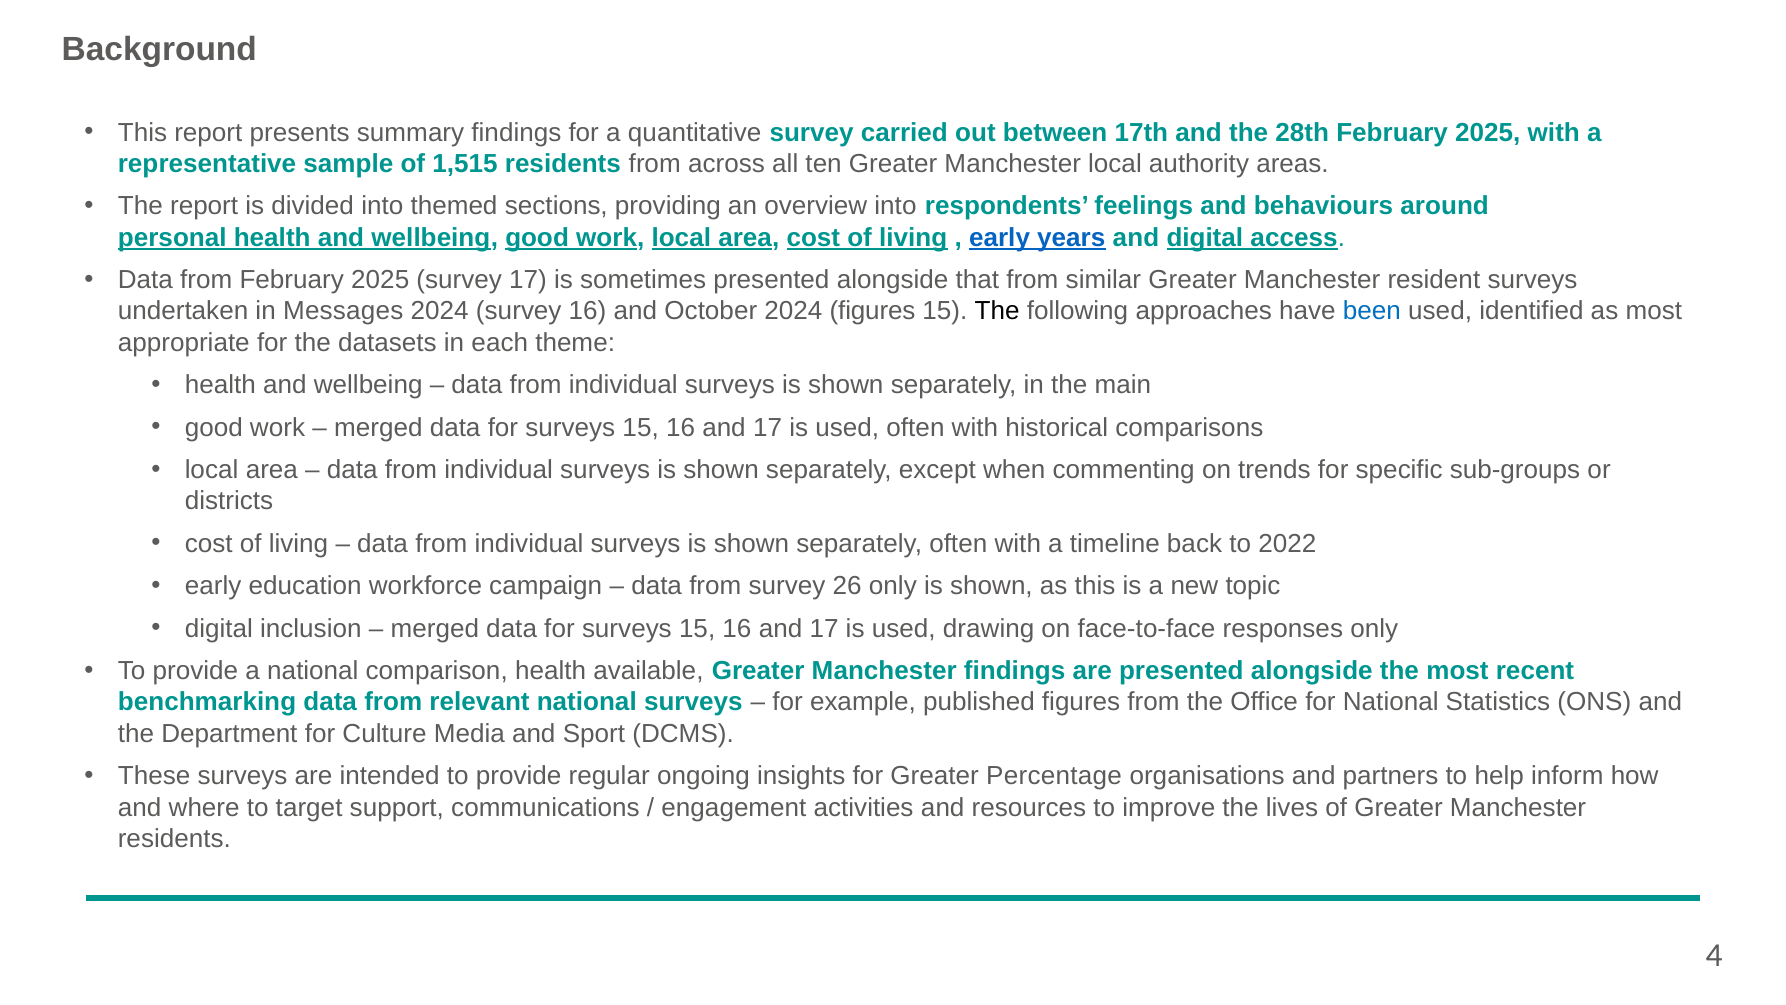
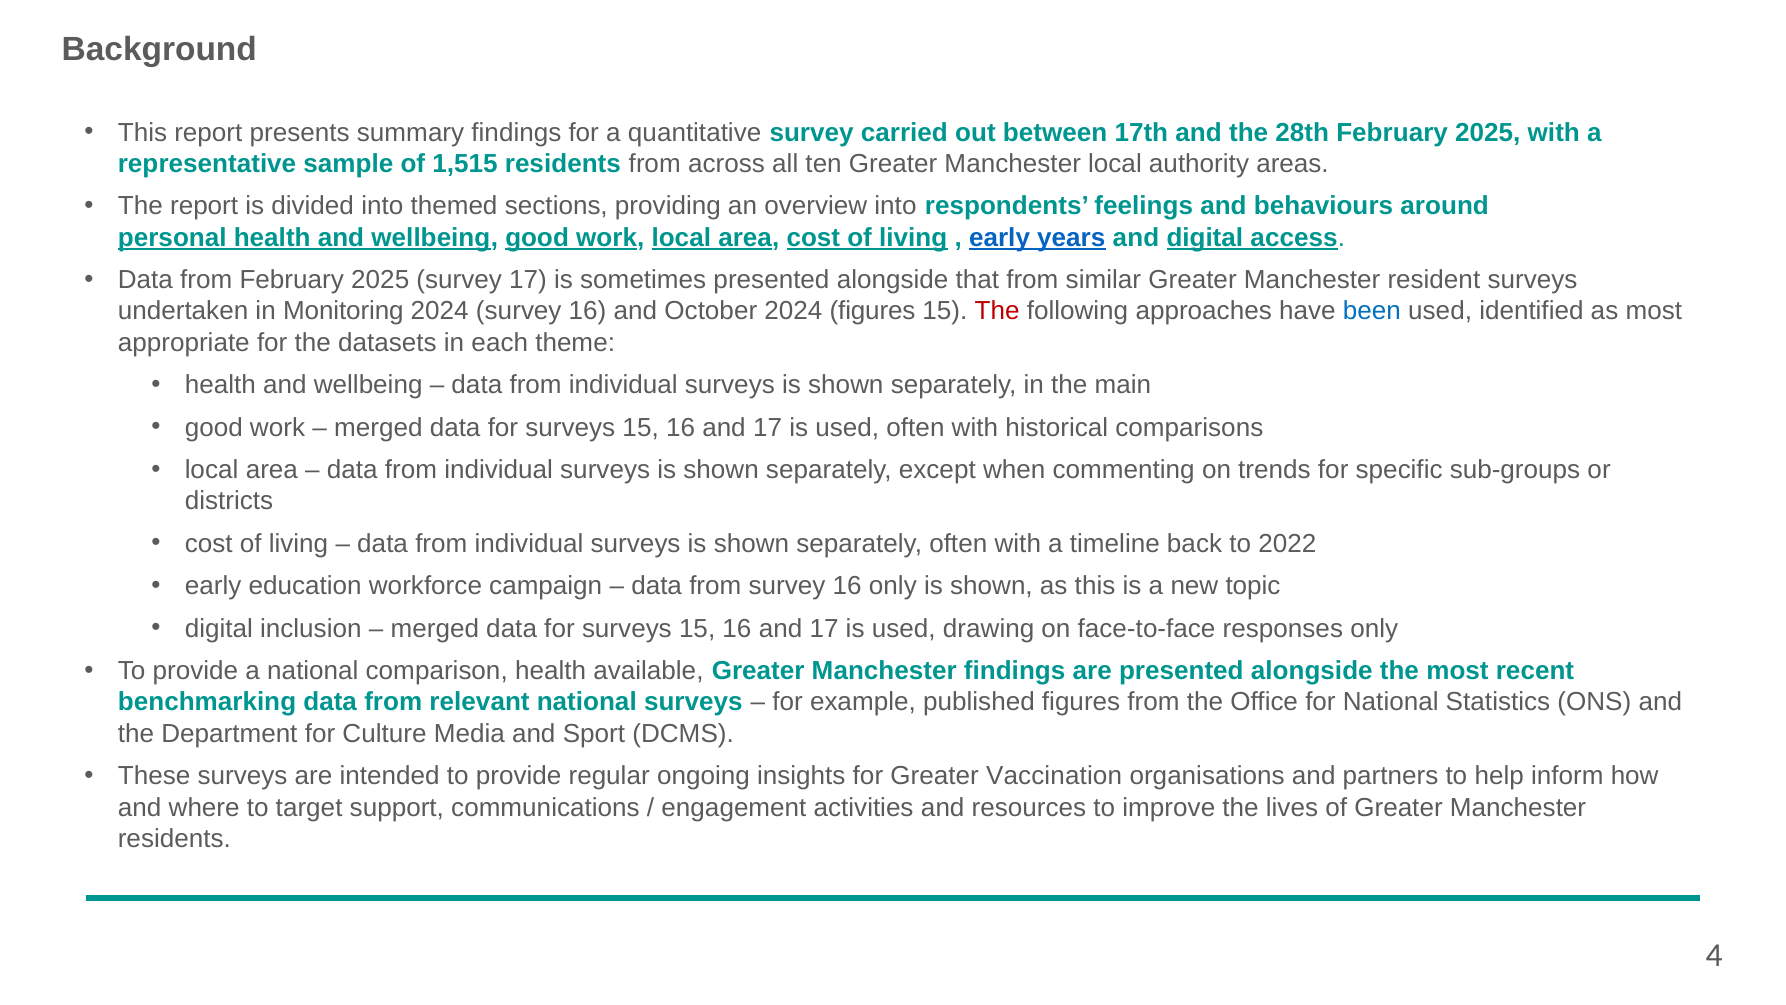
Messages: Messages -> Monitoring
The at (997, 311) colour: black -> red
from survey 26: 26 -> 16
Percentage: Percentage -> Vaccination
